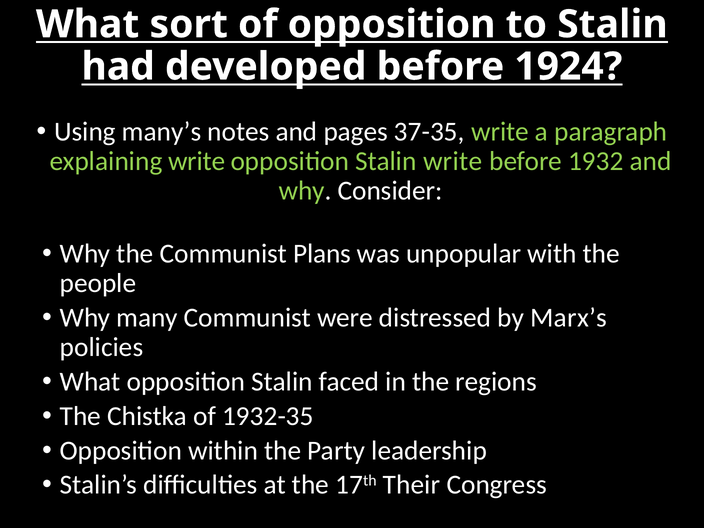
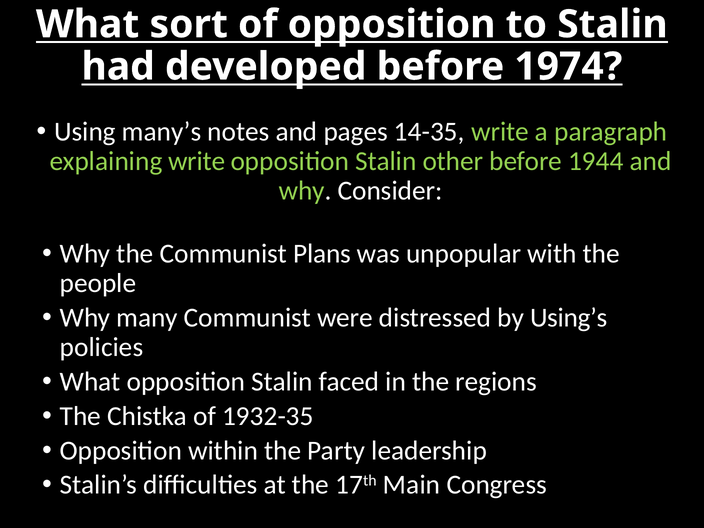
1924: 1924 -> 1974
37-35: 37-35 -> 14-35
Stalin write: write -> other
1932: 1932 -> 1944
Marx’s: Marx’s -> Using’s
Their: Their -> Main
